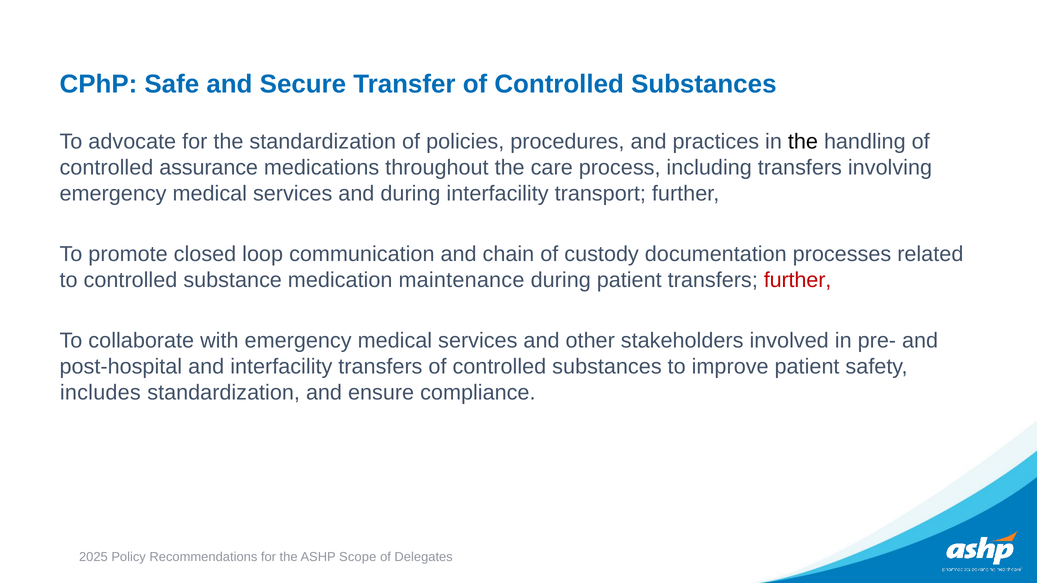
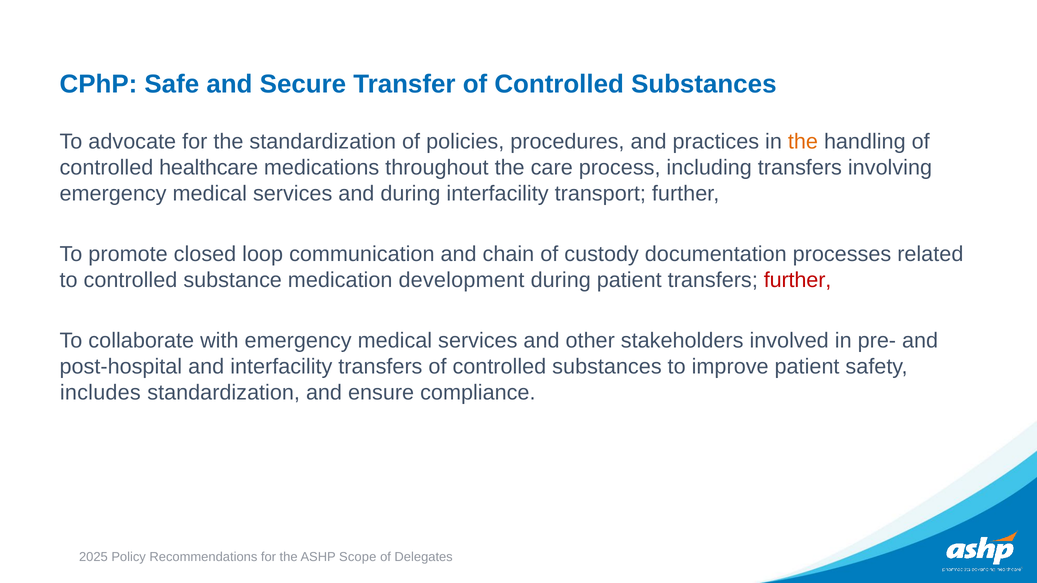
the at (803, 142) colour: black -> orange
assurance: assurance -> healthcare
maintenance: maintenance -> development
